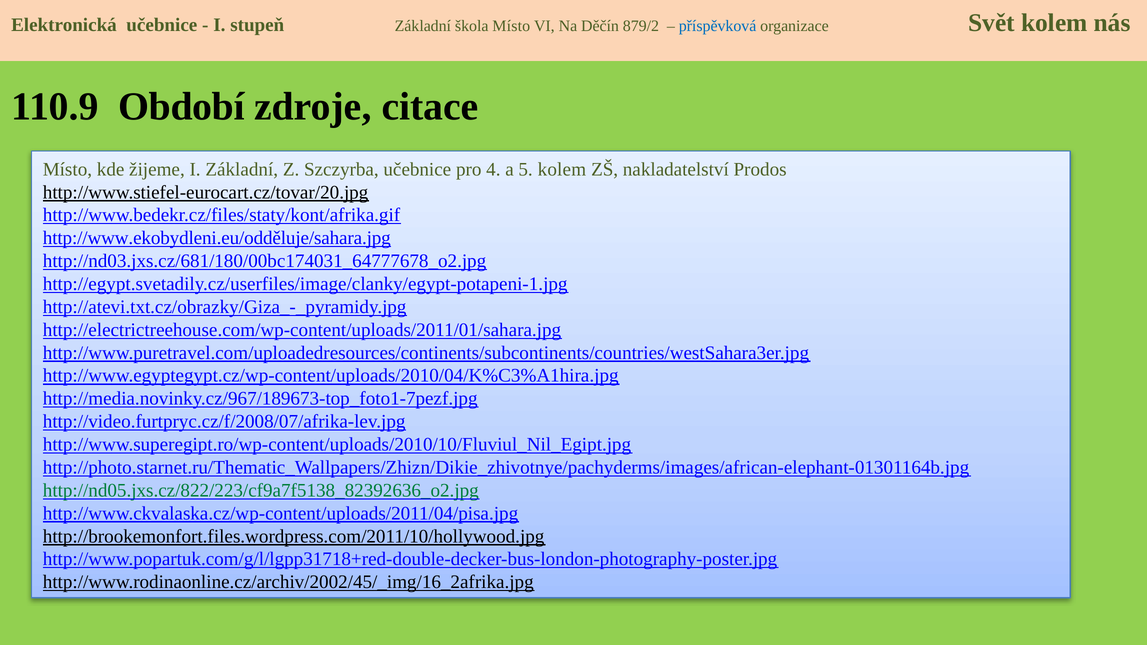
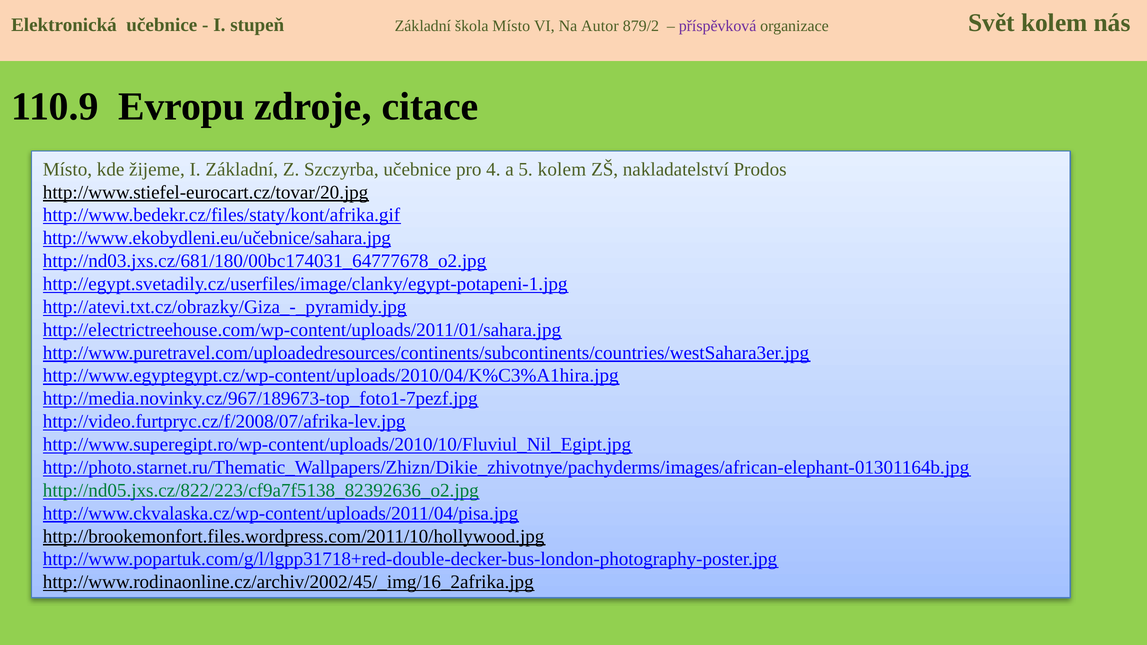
Děčín: Děčín -> Autor
příspěvková colour: blue -> purple
Období: Období -> Evropu
http://www.ekobydleni.eu/odděluje/sahara.jpg: http://www.ekobydleni.eu/odděluje/sahara.jpg -> http://www.ekobydleni.eu/učebnice/sahara.jpg
